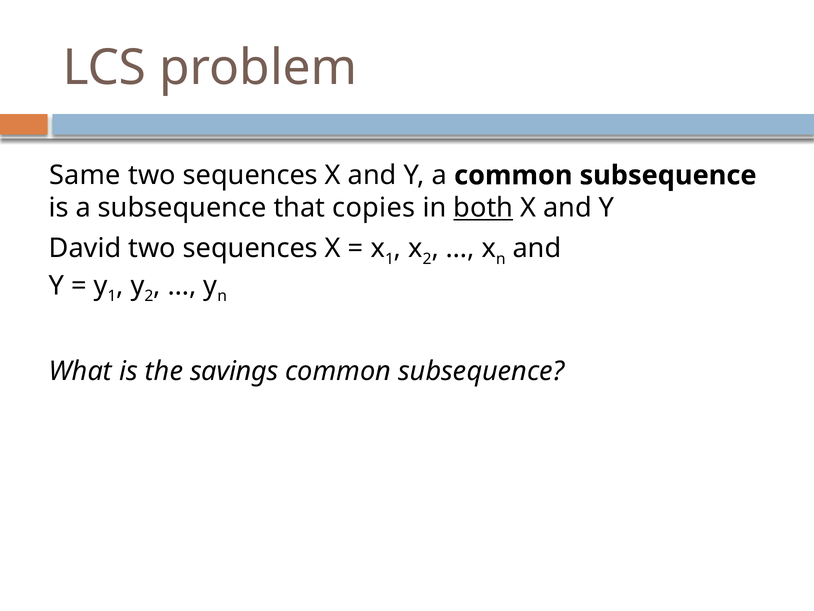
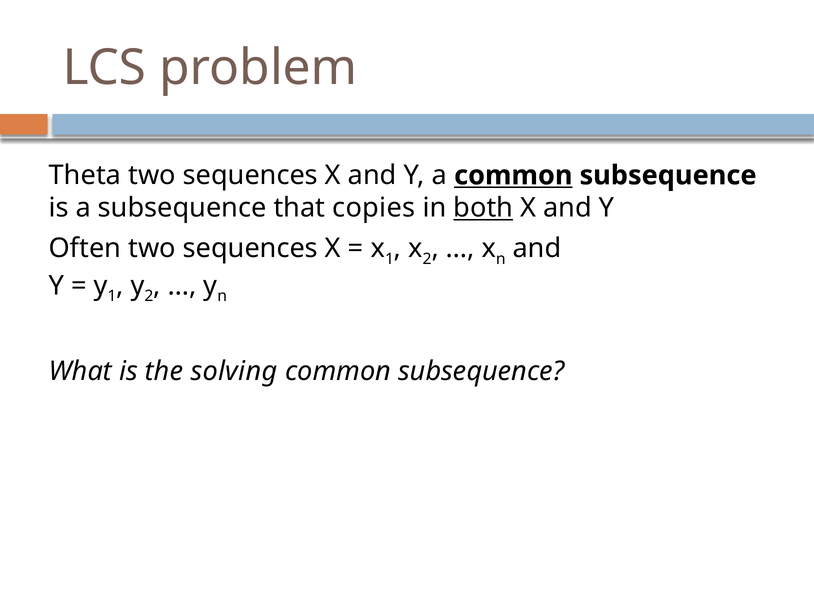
Same: Same -> Theta
common at (513, 175) underline: none -> present
David: David -> Often
savings: savings -> solving
